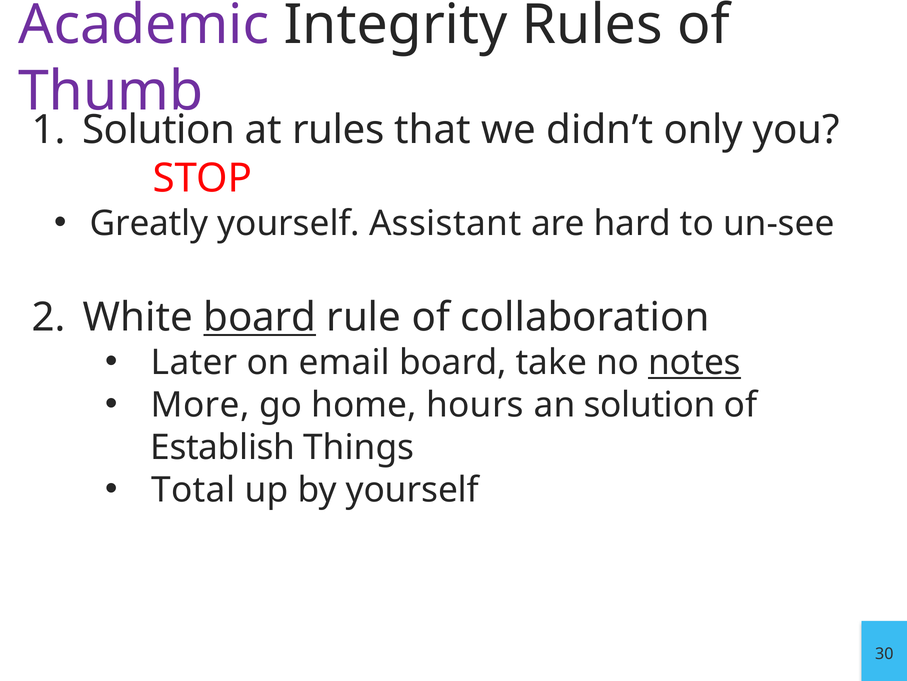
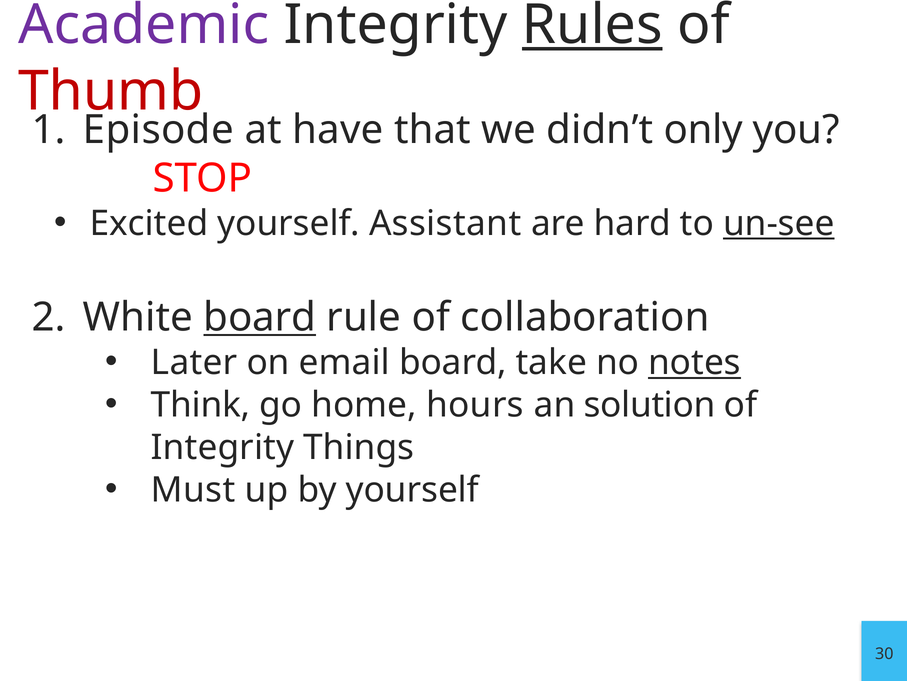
Rules at (592, 25) underline: none -> present
Thumb colour: purple -> red
Solution at (159, 130): Solution -> Episode
at rules: rules -> have
Greatly: Greatly -> Excited
un-see underline: none -> present
More: More -> Think
Establish at (223, 447): Establish -> Integrity
Total: Total -> Must
